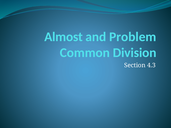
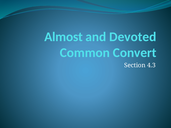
Problem: Problem -> Devoted
Division: Division -> Convert
